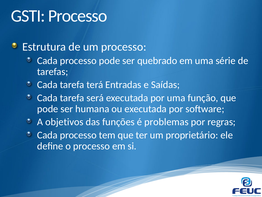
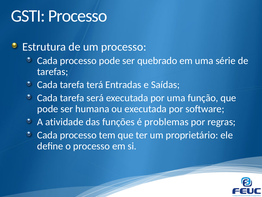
objetivos: objetivos -> atividade
